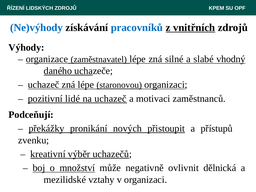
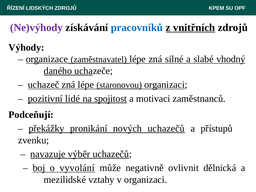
Ne)výhody colour: blue -> purple
na uchazeč: uchazeč -> spojitost
nových přistoupit: přistoupit -> uchazečů
kreativní: kreativní -> navazuje
množství: množství -> vyvolání
